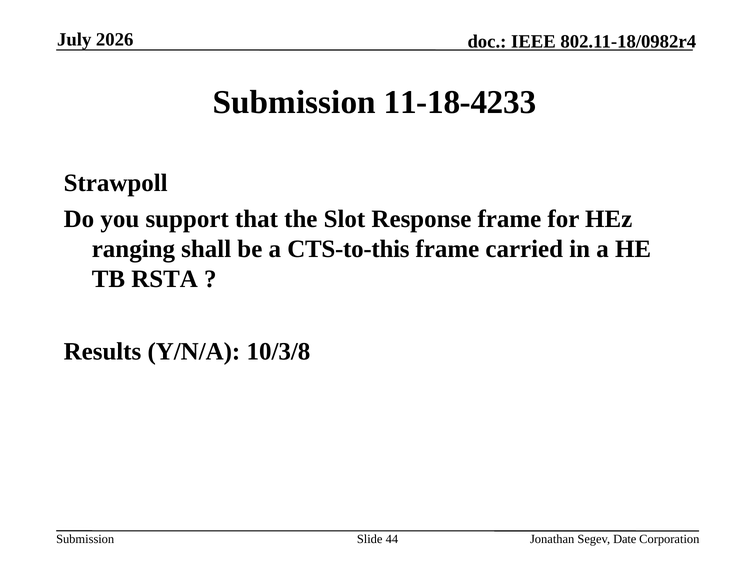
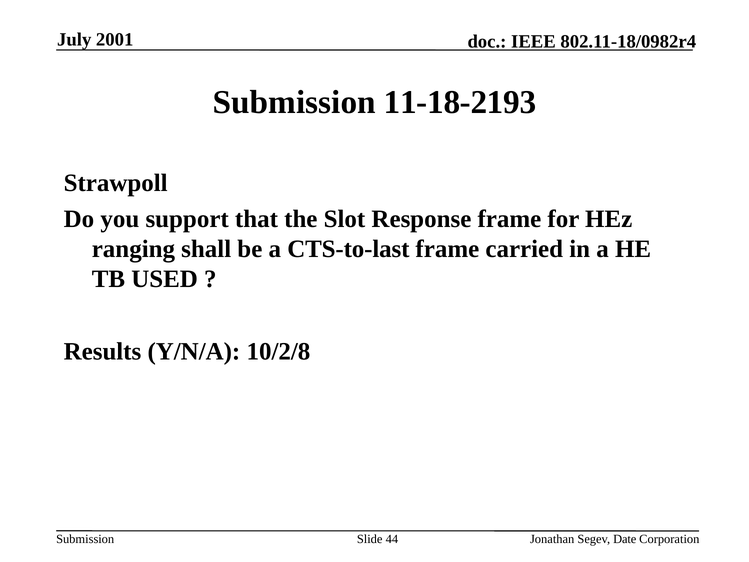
2026: 2026 -> 2001
11-18-4233: 11-18-4233 -> 11-18-2193
CTS-to-this: CTS-to-this -> CTS-to-last
RSTA: RSTA -> USED
10/3/8: 10/3/8 -> 10/2/8
